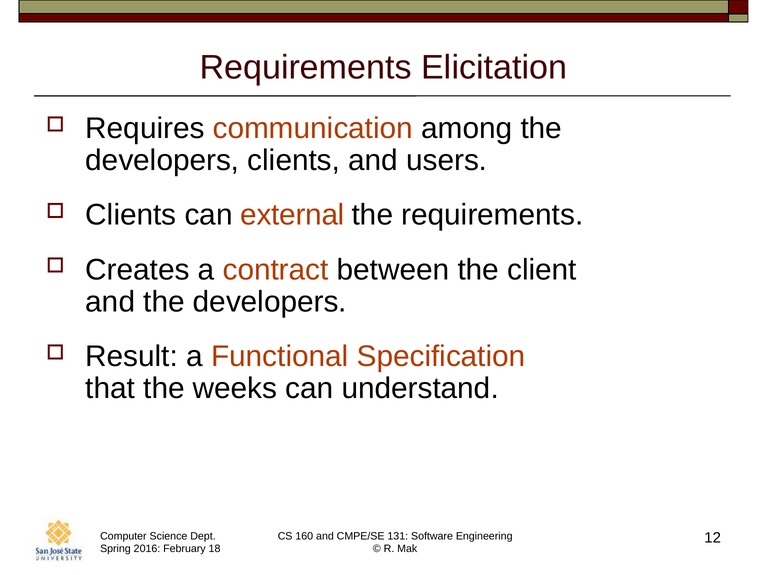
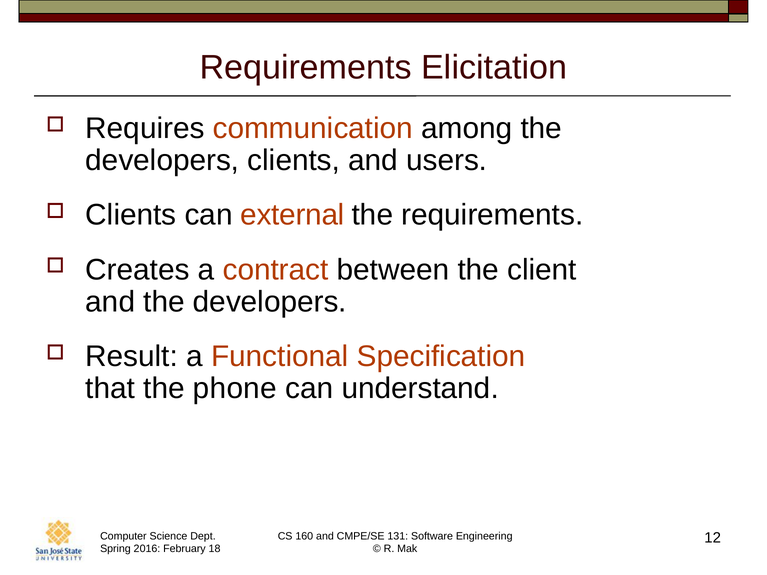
weeks: weeks -> phone
